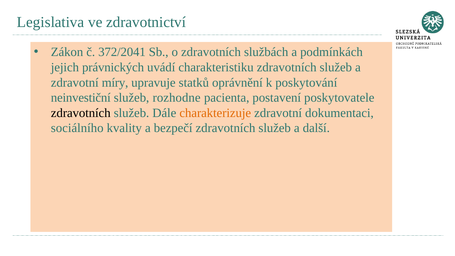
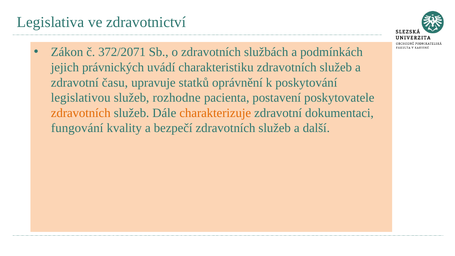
372/2041: 372/2041 -> 372/2071
míry: míry -> času
neinvestiční: neinvestiční -> legislativou
zdravotních at (81, 113) colour: black -> orange
sociálního: sociálního -> fungování
